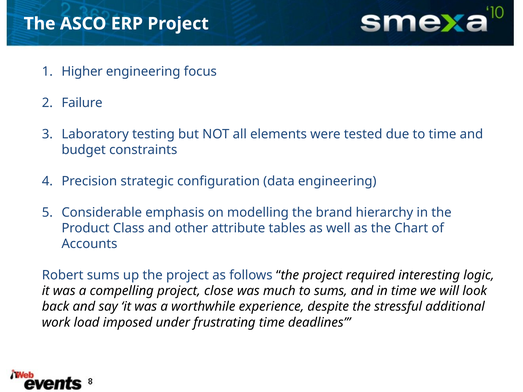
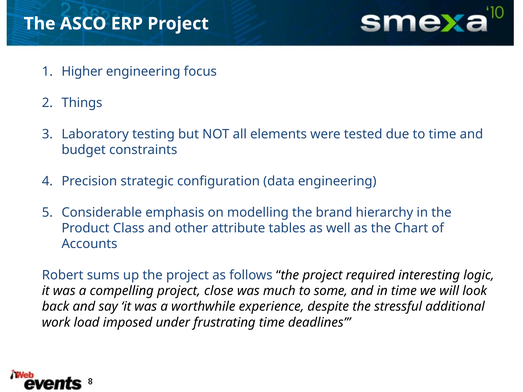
Failure: Failure -> Things
to sums: sums -> some
